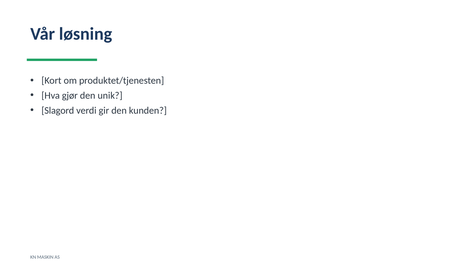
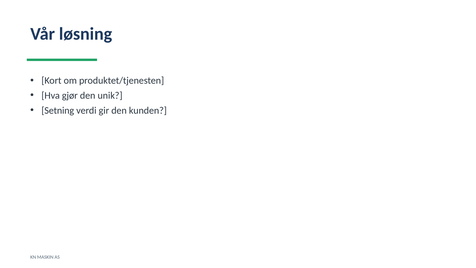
Slagord: Slagord -> Setning
